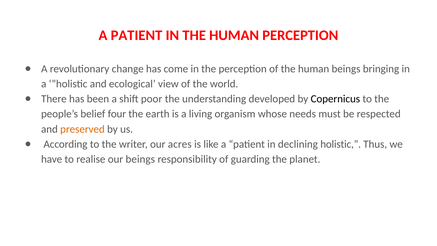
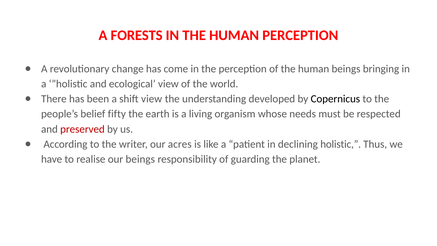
PATIENT at (137, 35): PATIENT -> FORESTS
shift poor: poor -> view
four: four -> fifty
preserved colour: orange -> red
